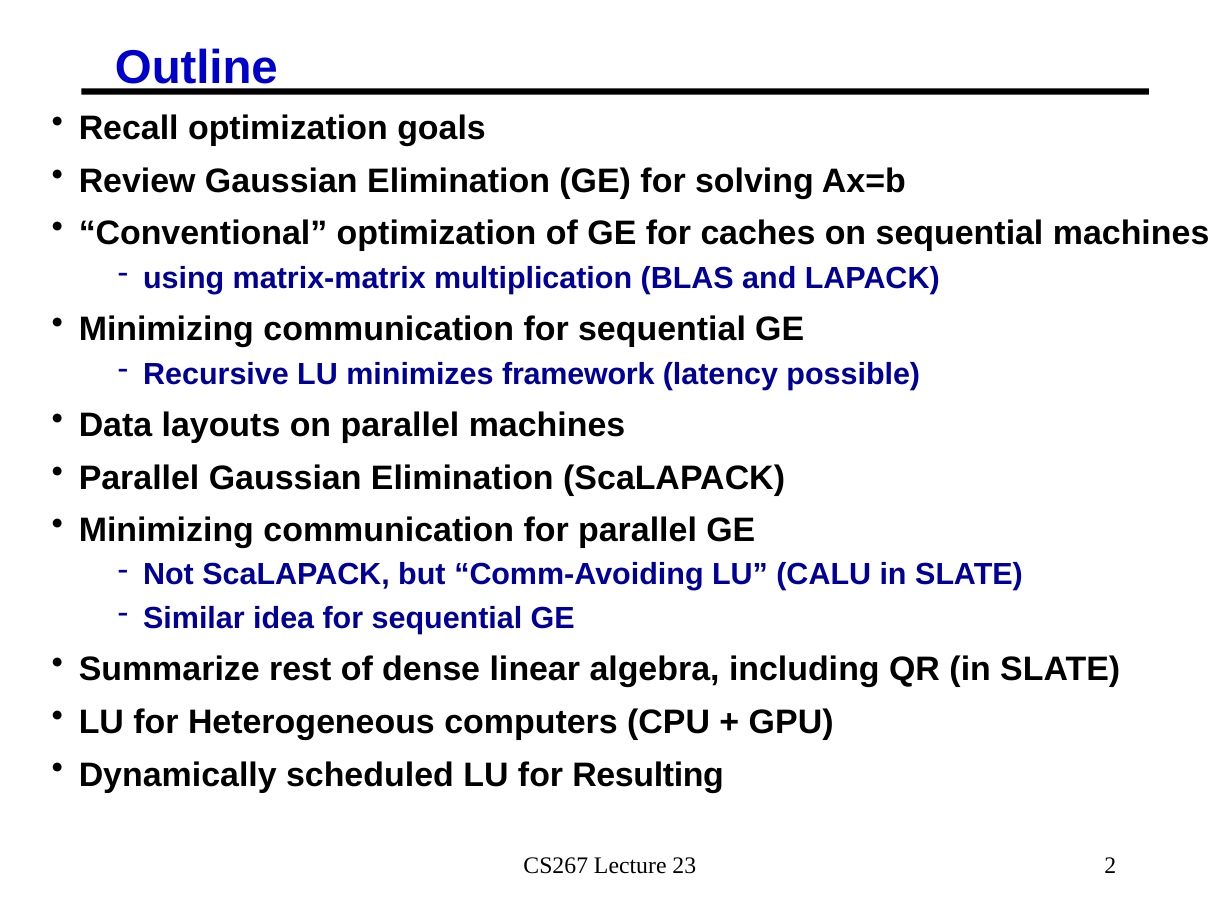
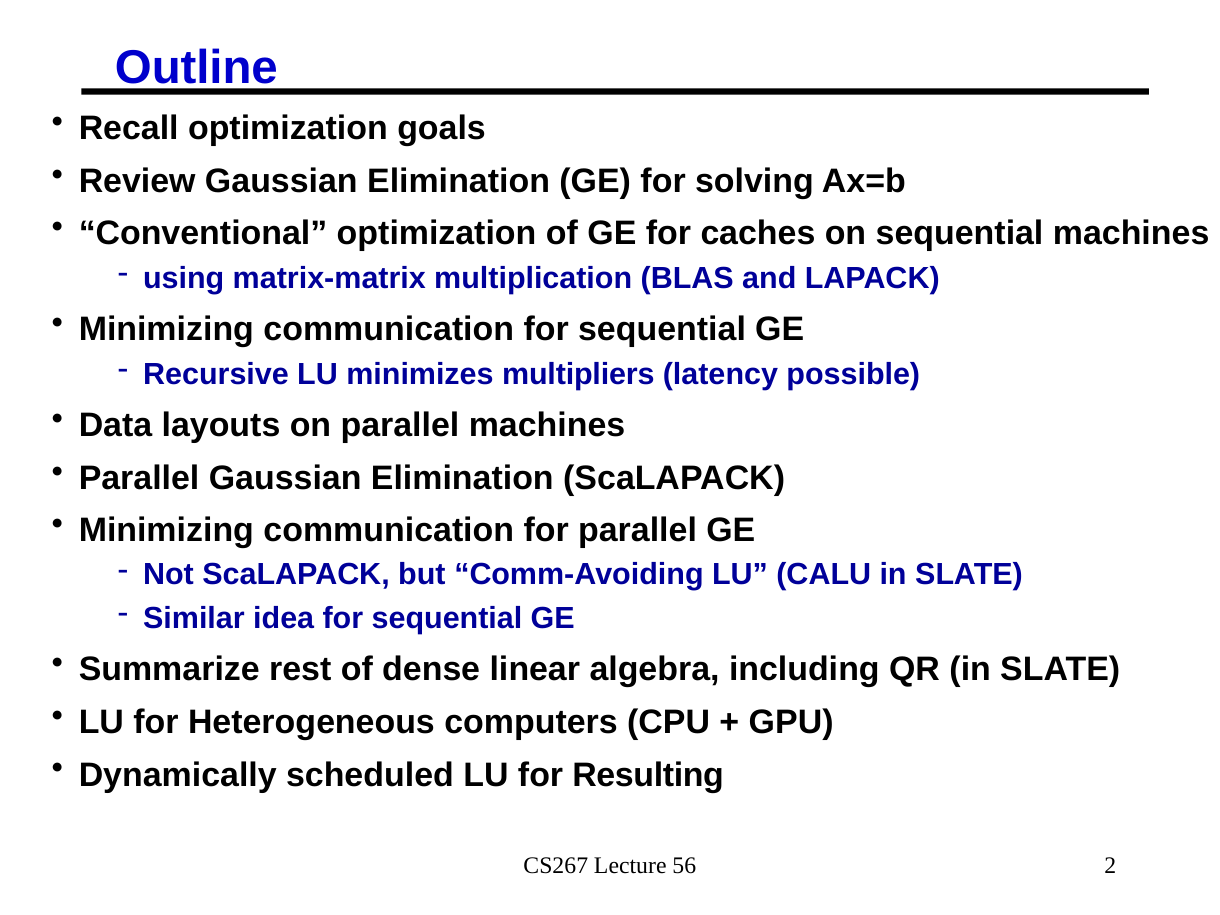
framework: framework -> multipliers
23: 23 -> 56
